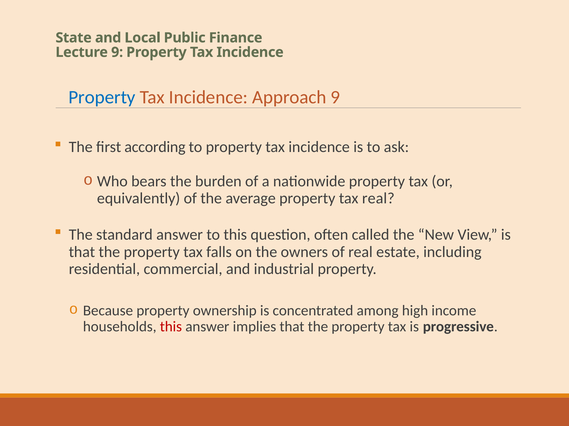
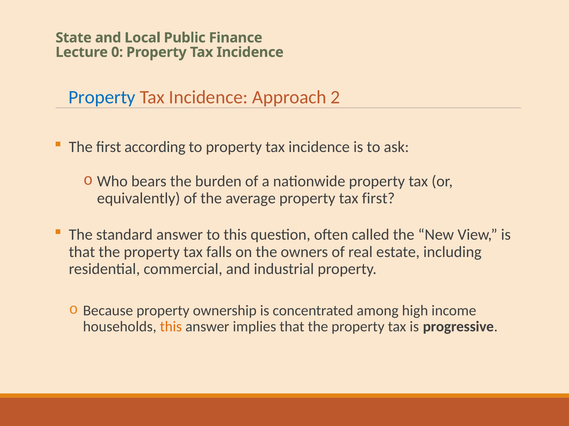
Lecture 9: 9 -> 0
Approach 9: 9 -> 2
tax real: real -> first
this at (171, 327) colour: red -> orange
